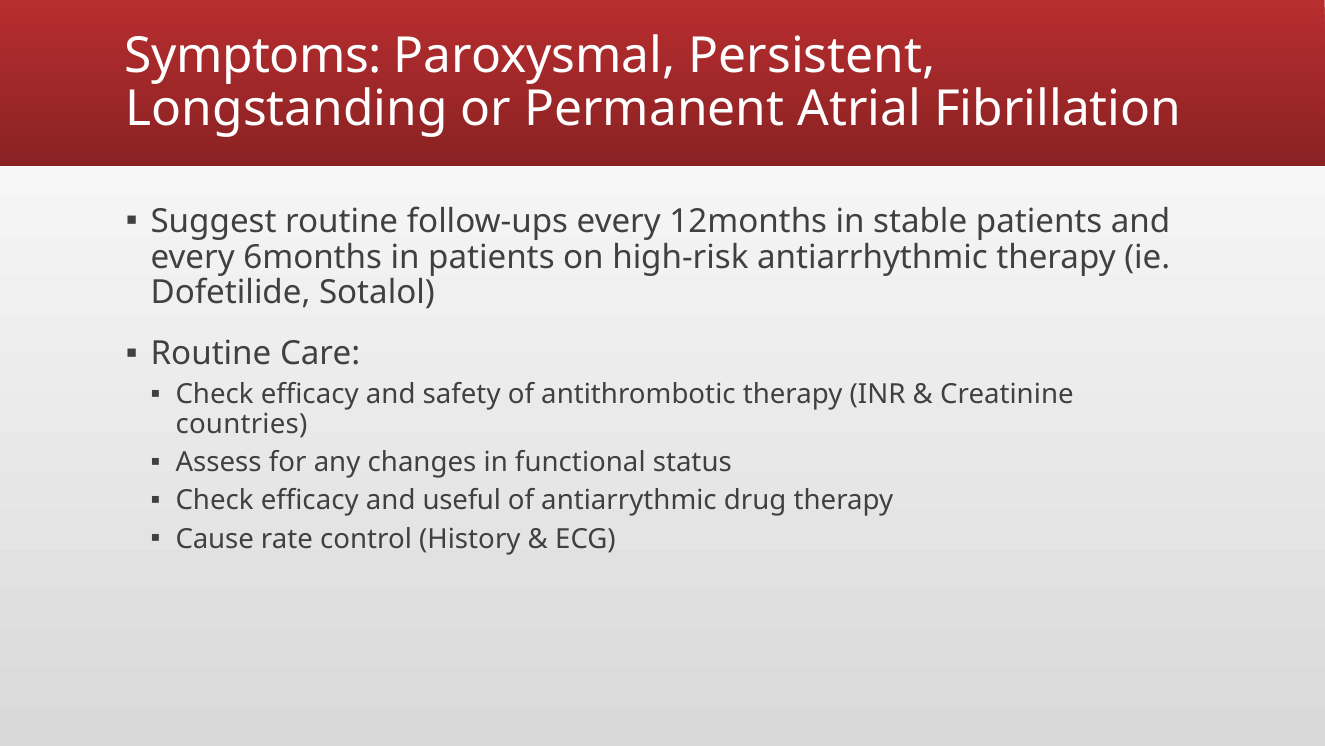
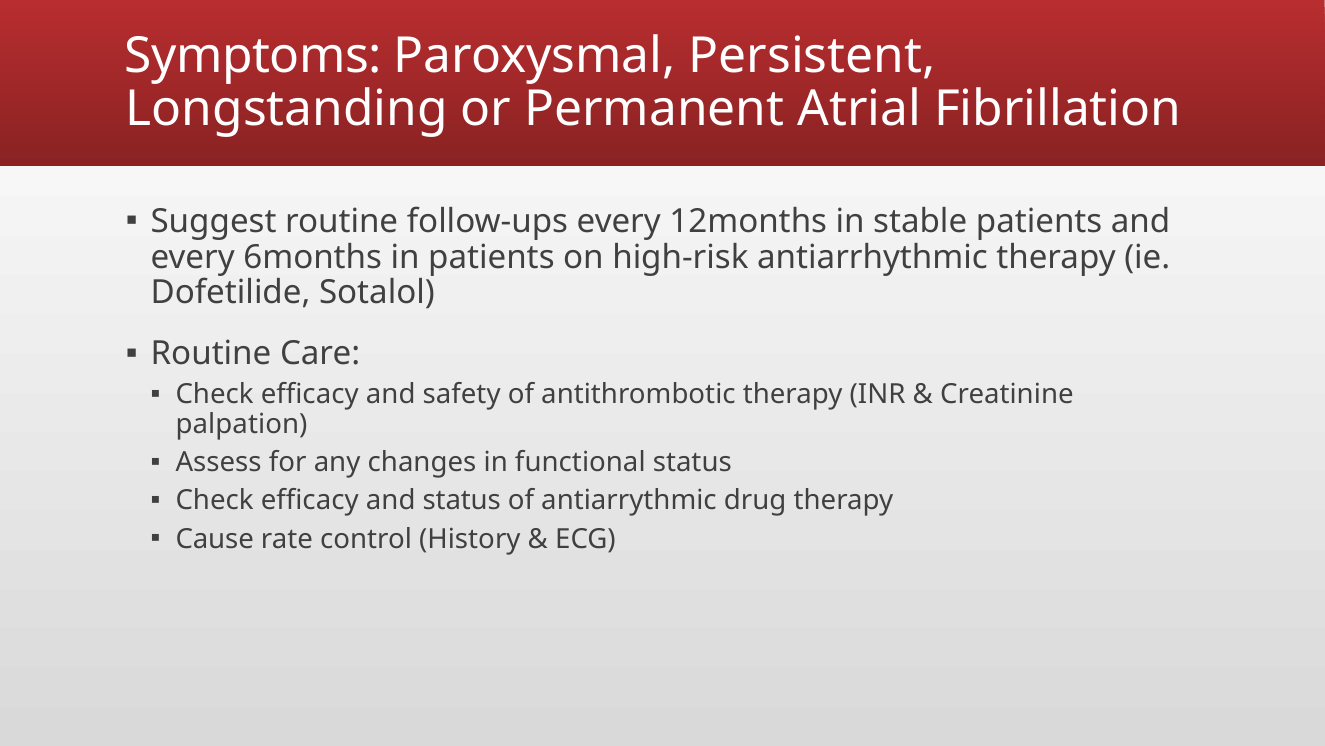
countries: countries -> palpation
and useful: useful -> status
